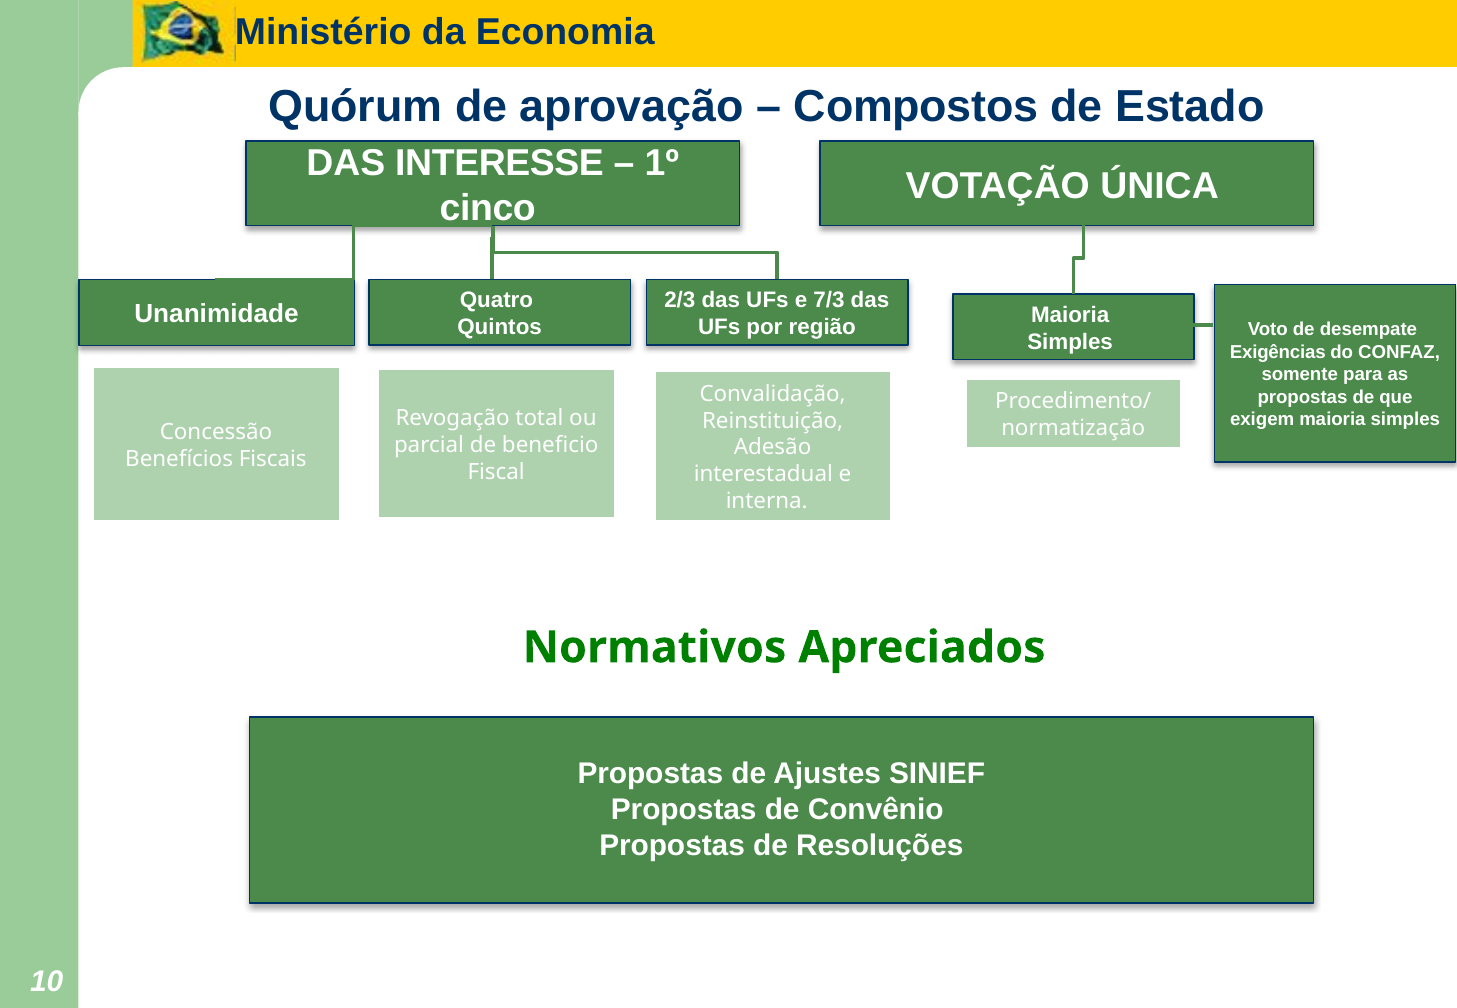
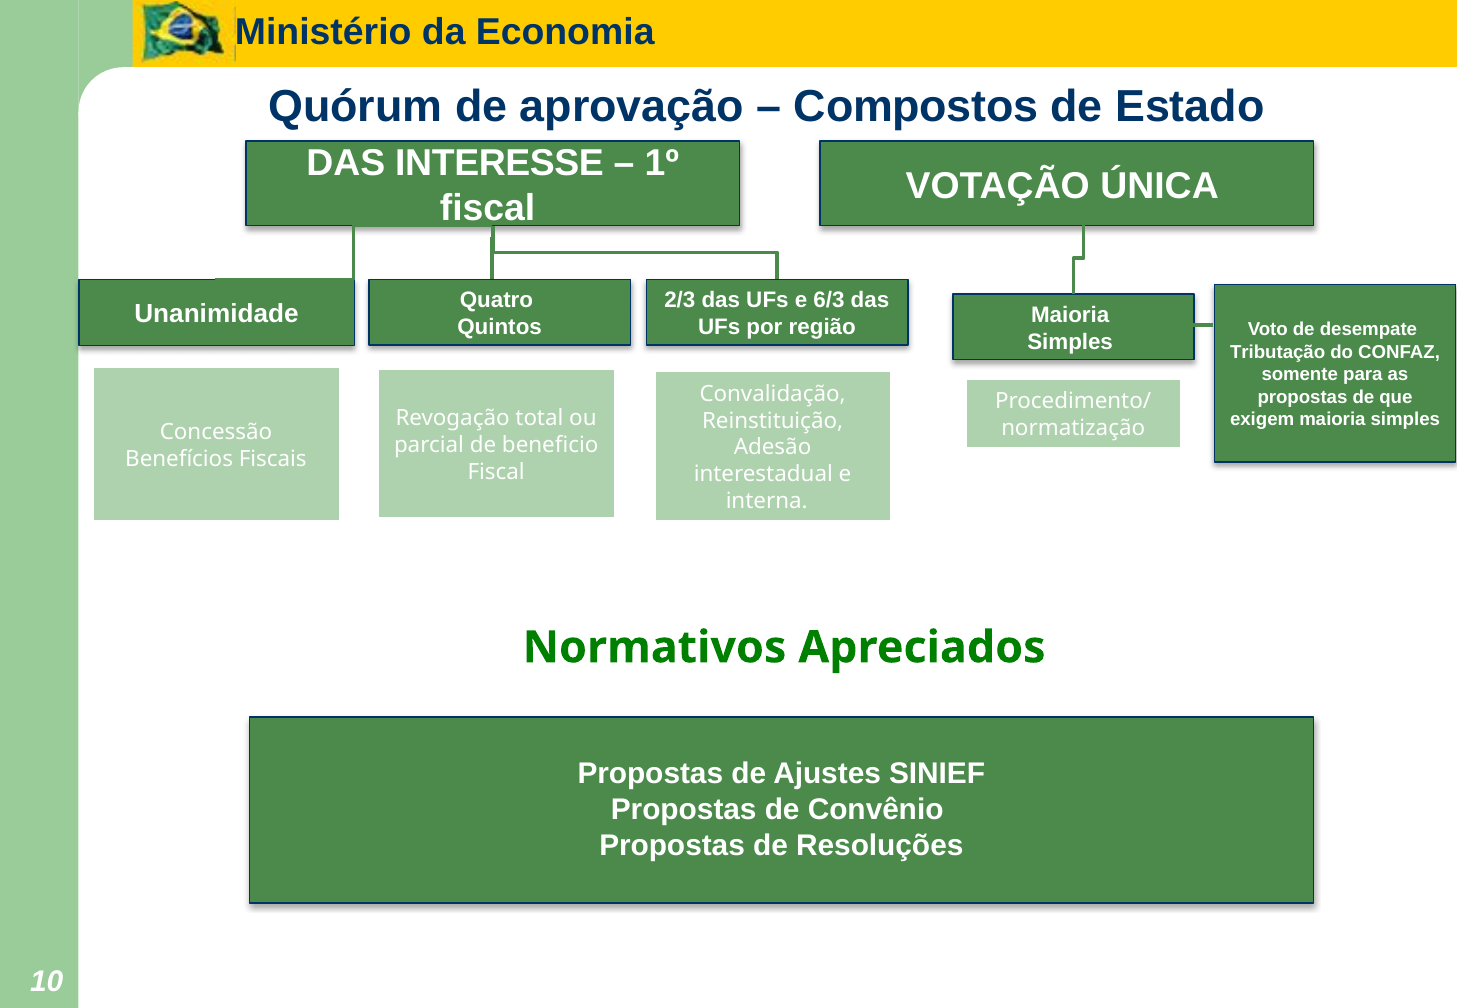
cinco at (488, 209): cinco -> fiscal
7/3: 7/3 -> 6/3
Exigências: Exigências -> Tributação
